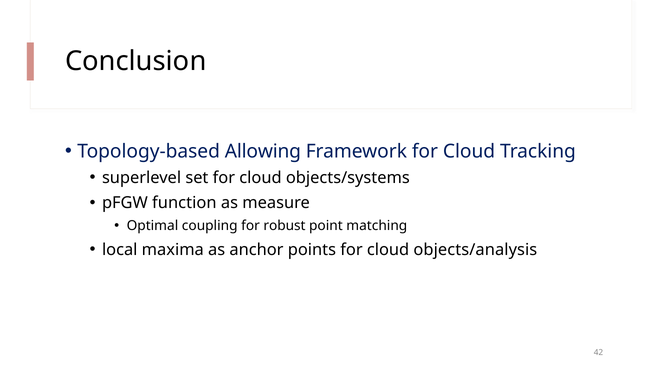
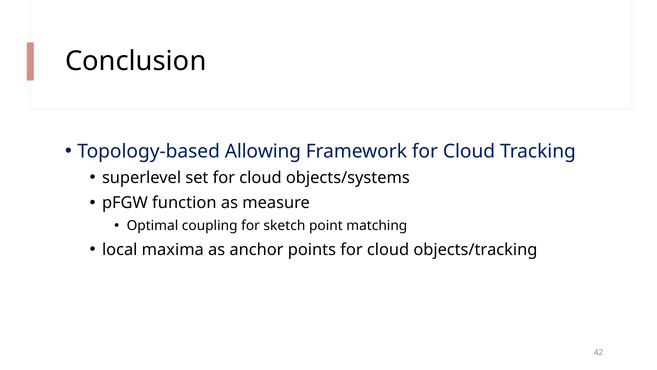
robust: robust -> sketch
objects/analysis: objects/analysis -> objects/tracking
